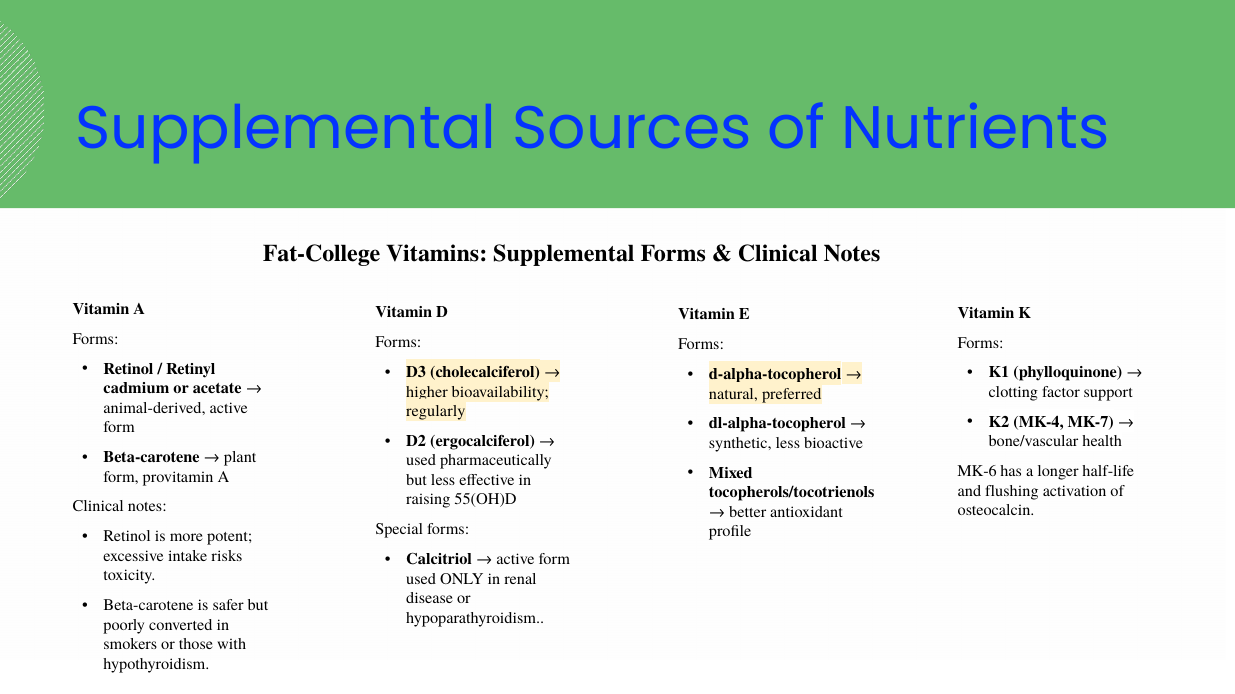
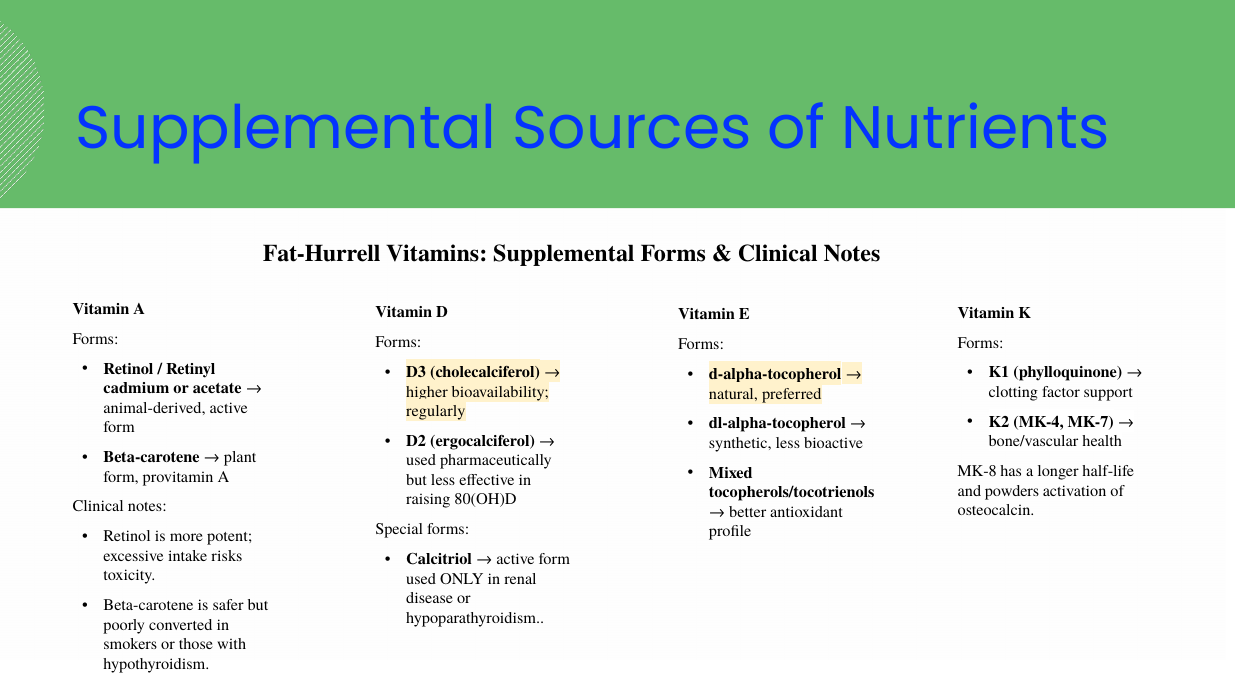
Fat-College: Fat-College -> Fat-Hurrell
MK-6: MK-6 -> MK-8
flushing: flushing -> powders
55(OH)D: 55(OH)D -> 80(OH)D
